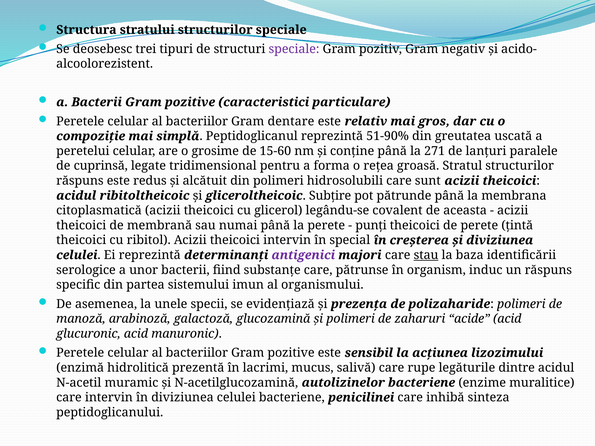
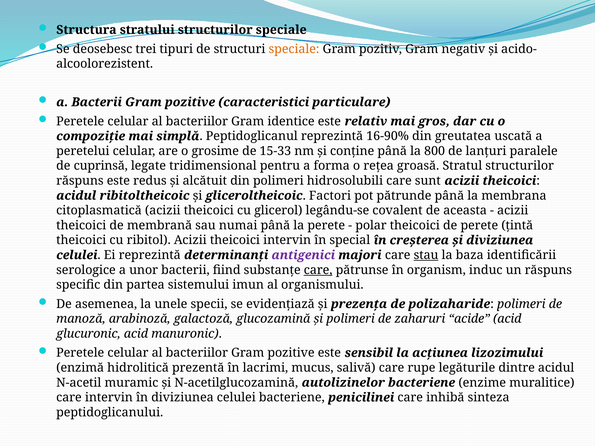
speciale at (294, 49) colour: purple -> orange
dentare: dentare -> identice
51-90%: 51-90% -> 16-90%
15-60: 15-60 -> 15-33
271: 271 -> 800
Subţire: Subţire -> Factori
punţi: punţi -> polar
care at (318, 270) underline: none -> present
